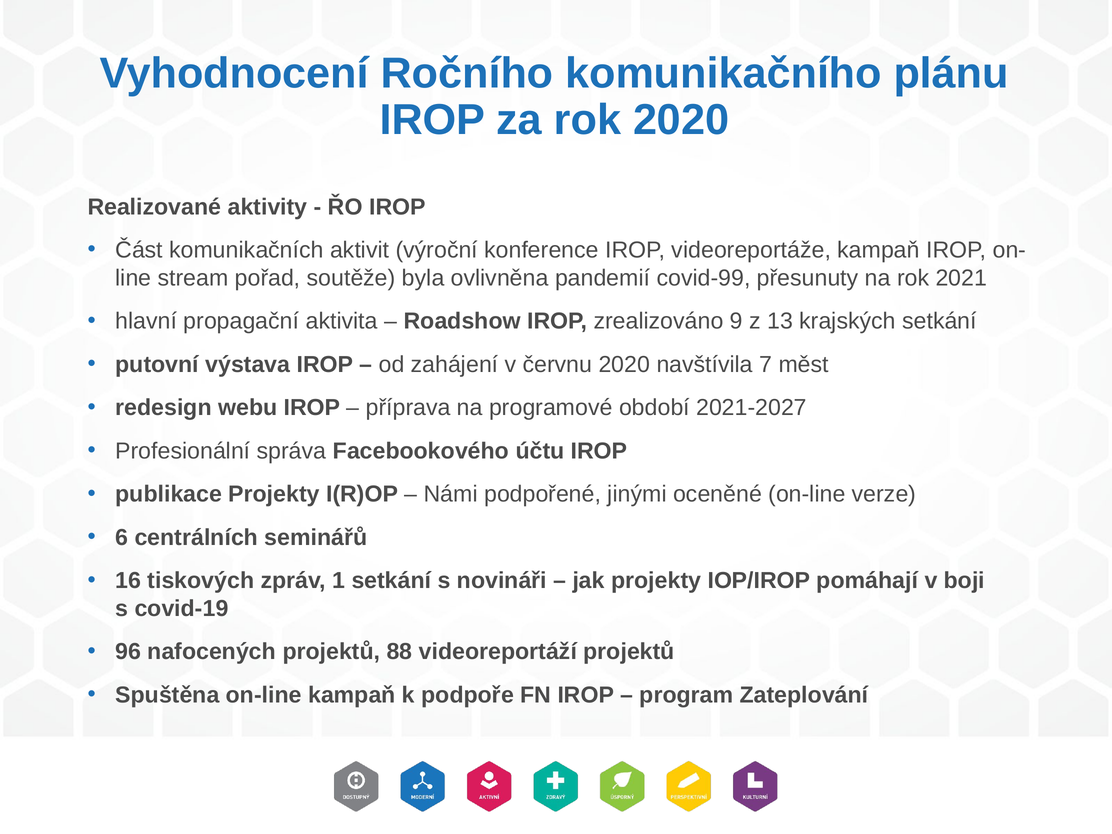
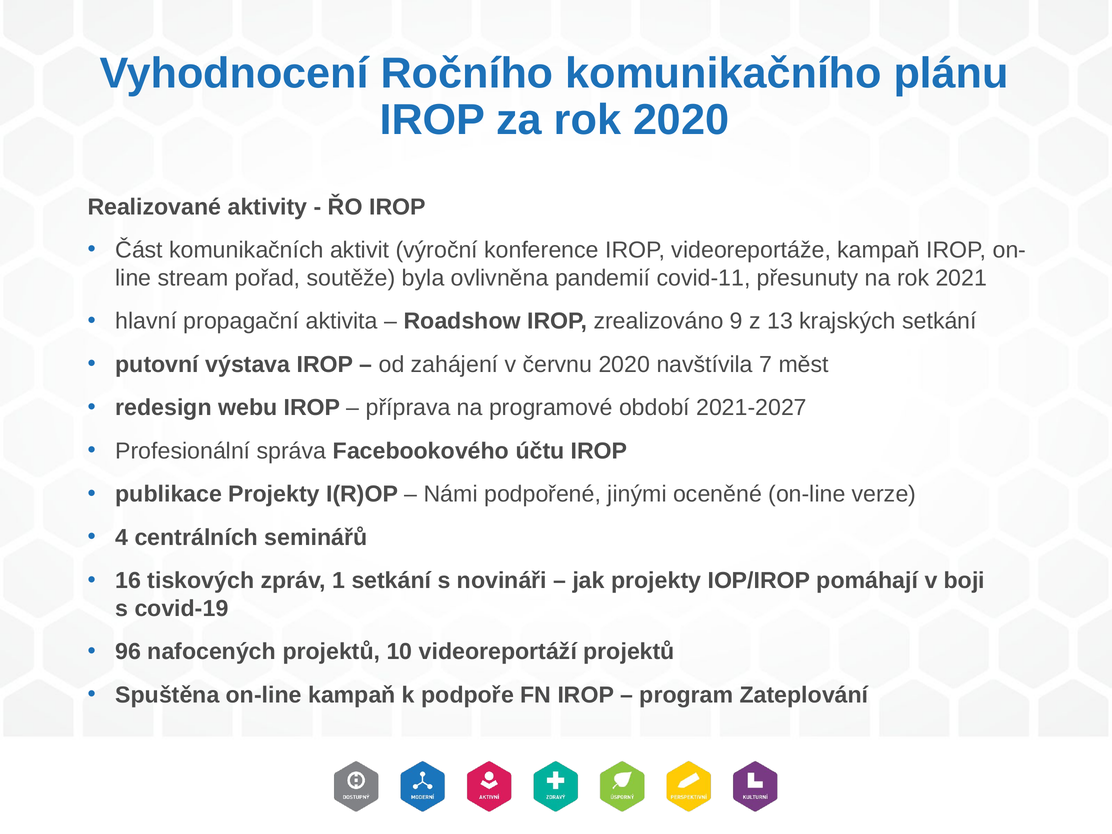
covid-99: covid-99 -> covid-11
6: 6 -> 4
88: 88 -> 10
